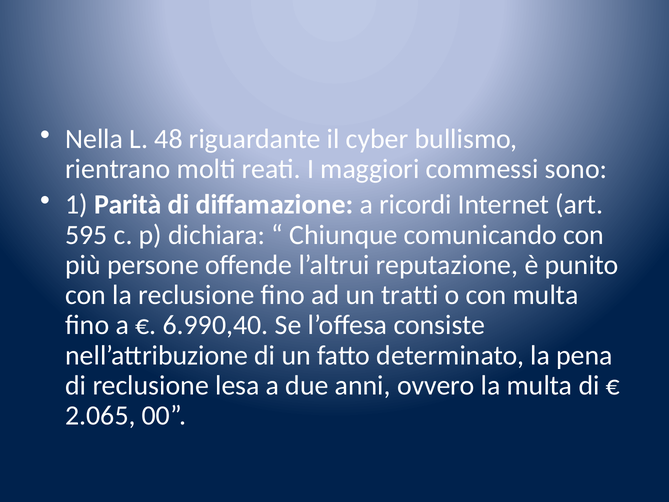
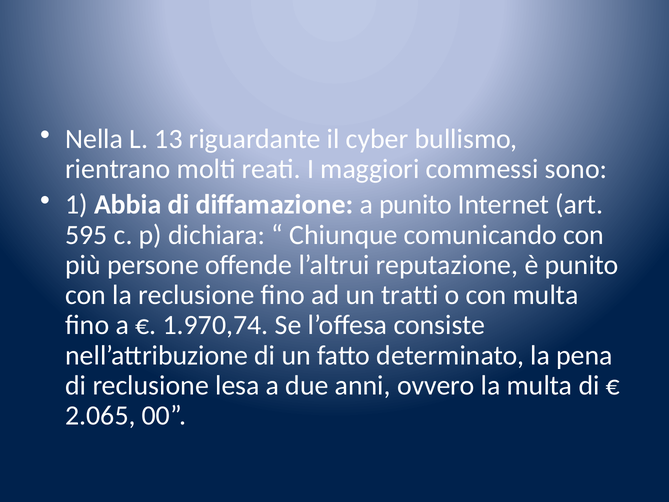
48: 48 -> 13
Parità: Parità -> Abbia
a ricordi: ricordi -> punito
6.990,40: 6.990,40 -> 1.970,74
